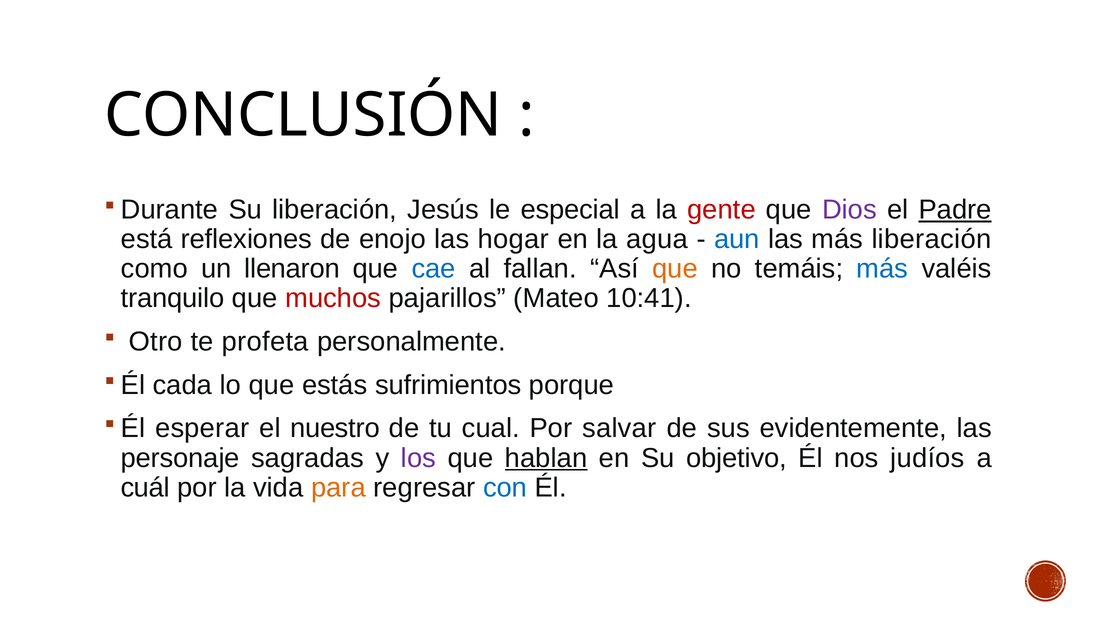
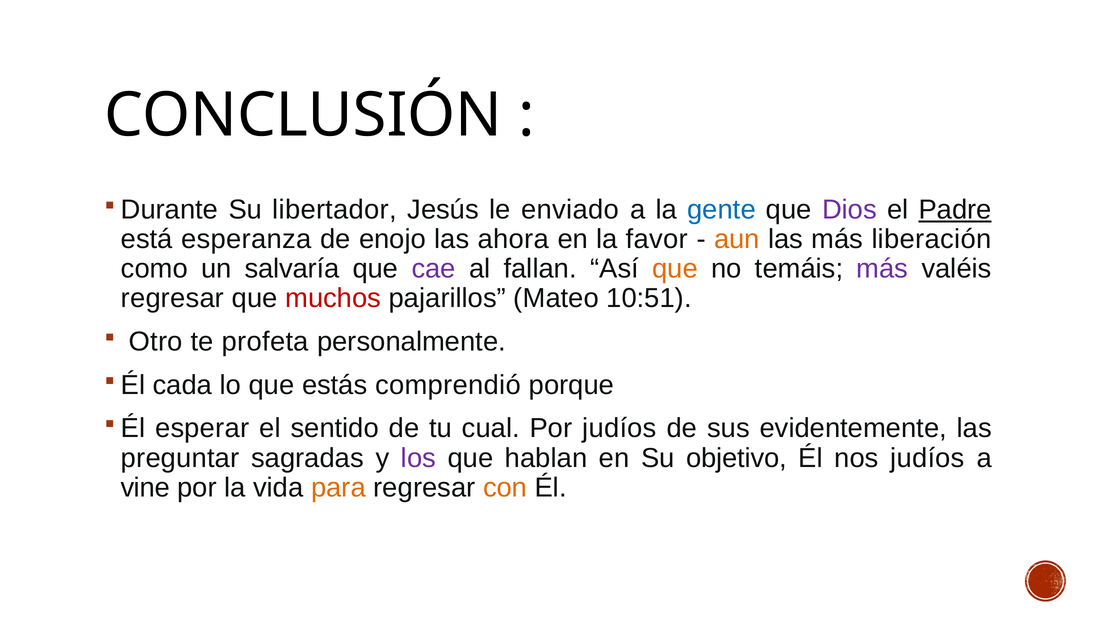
Su liberación: liberación -> libertador
especial: especial -> enviado
gente colour: red -> blue
reflexiones: reflexiones -> esperanza
hogar: hogar -> ahora
agua: agua -> favor
aun colour: blue -> orange
llenaron: llenaron -> salvaría
cae colour: blue -> purple
más at (882, 269) colour: blue -> purple
tranquilo at (173, 298): tranquilo -> regresar
10:41: 10:41 -> 10:51
sufrimientos: sufrimientos -> comprendió
nuestro: nuestro -> sentido
Por salvar: salvar -> judíos
personaje: personaje -> preguntar
hablan underline: present -> none
cuál: cuál -> vine
con colour: blue -> orange
